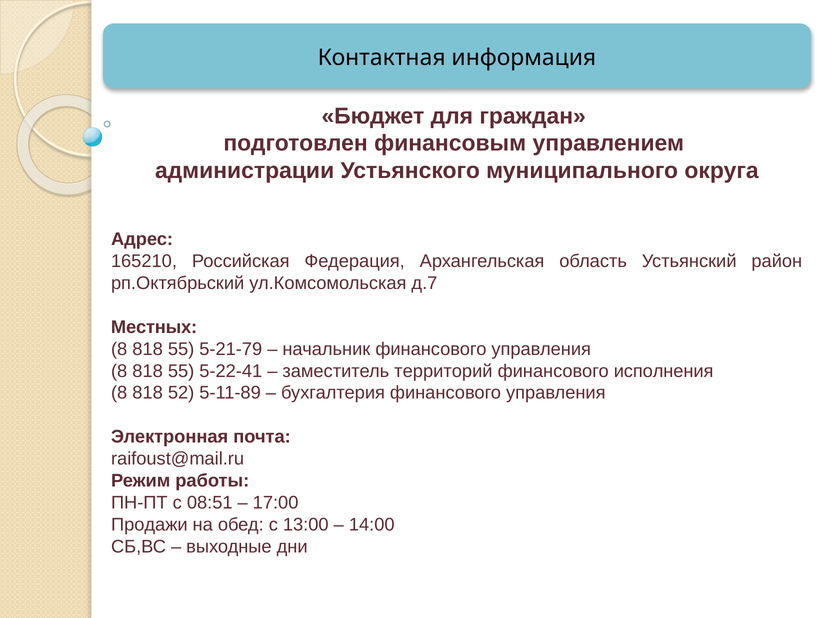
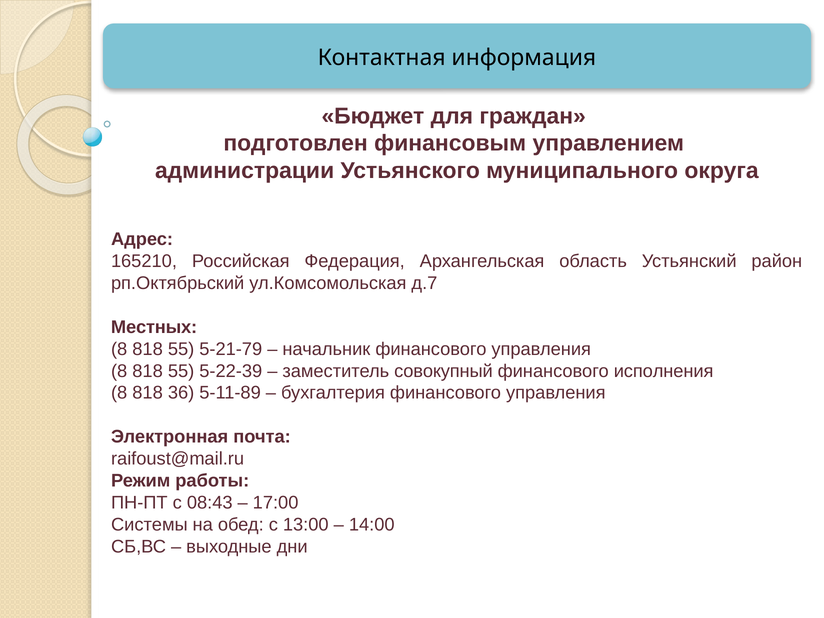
5-22-41: 5-22-41 -> 5-22-39
территорий: территорий -> совокупный
52: 52 -> 36
08:51: 08:51 -> 08:43
Продажи: Продажи -> Системы
